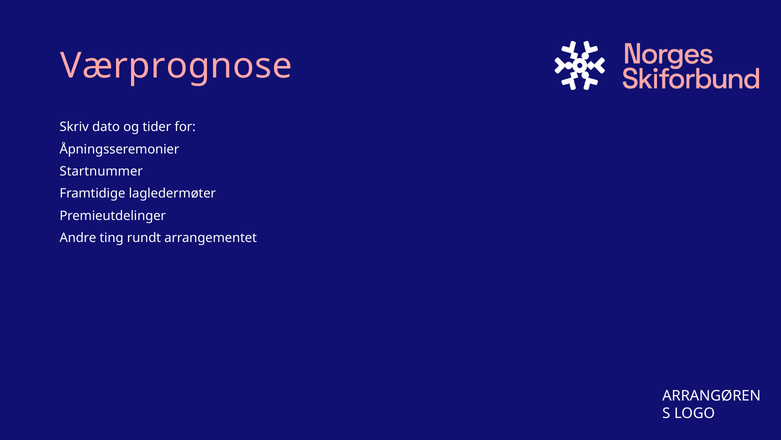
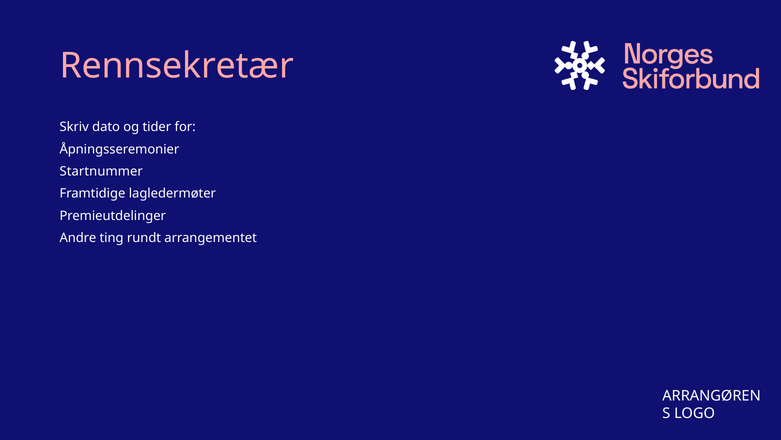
Værprognose: Værprognose -> Rennsekretær
